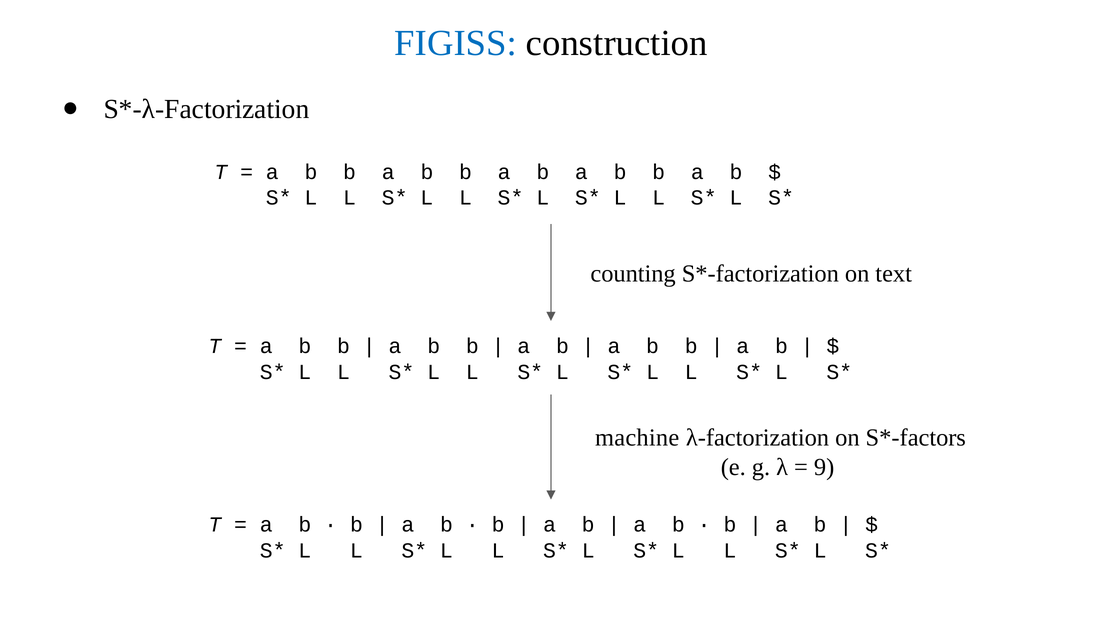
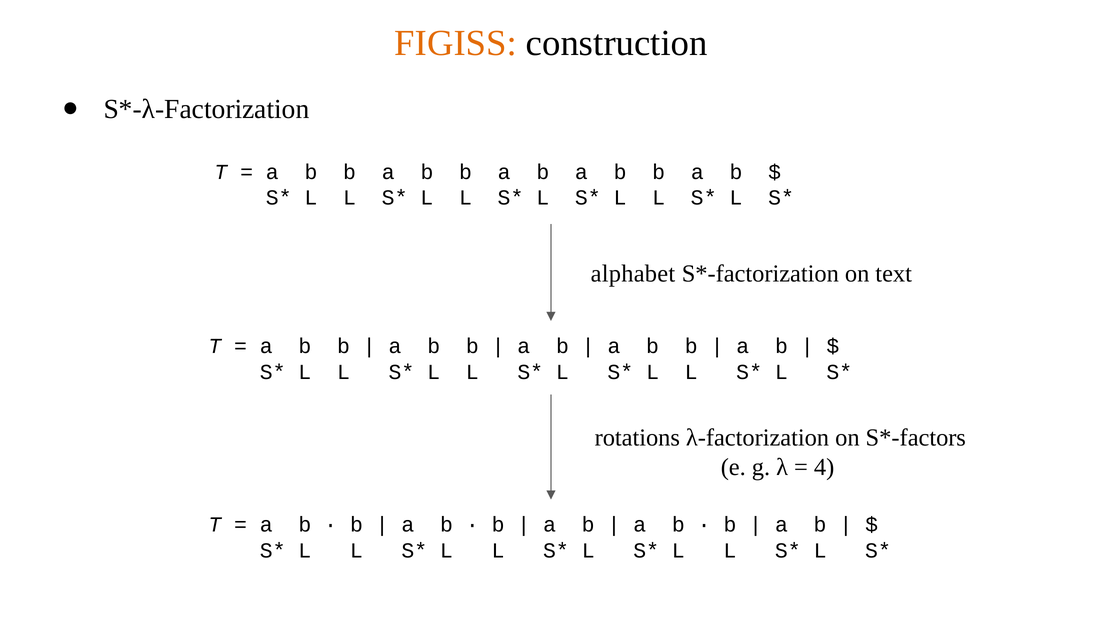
FIGISS colour: blue -> orange
counting: counting -> alphabet
machine: machine -> rotations
9: 9 -> 4
